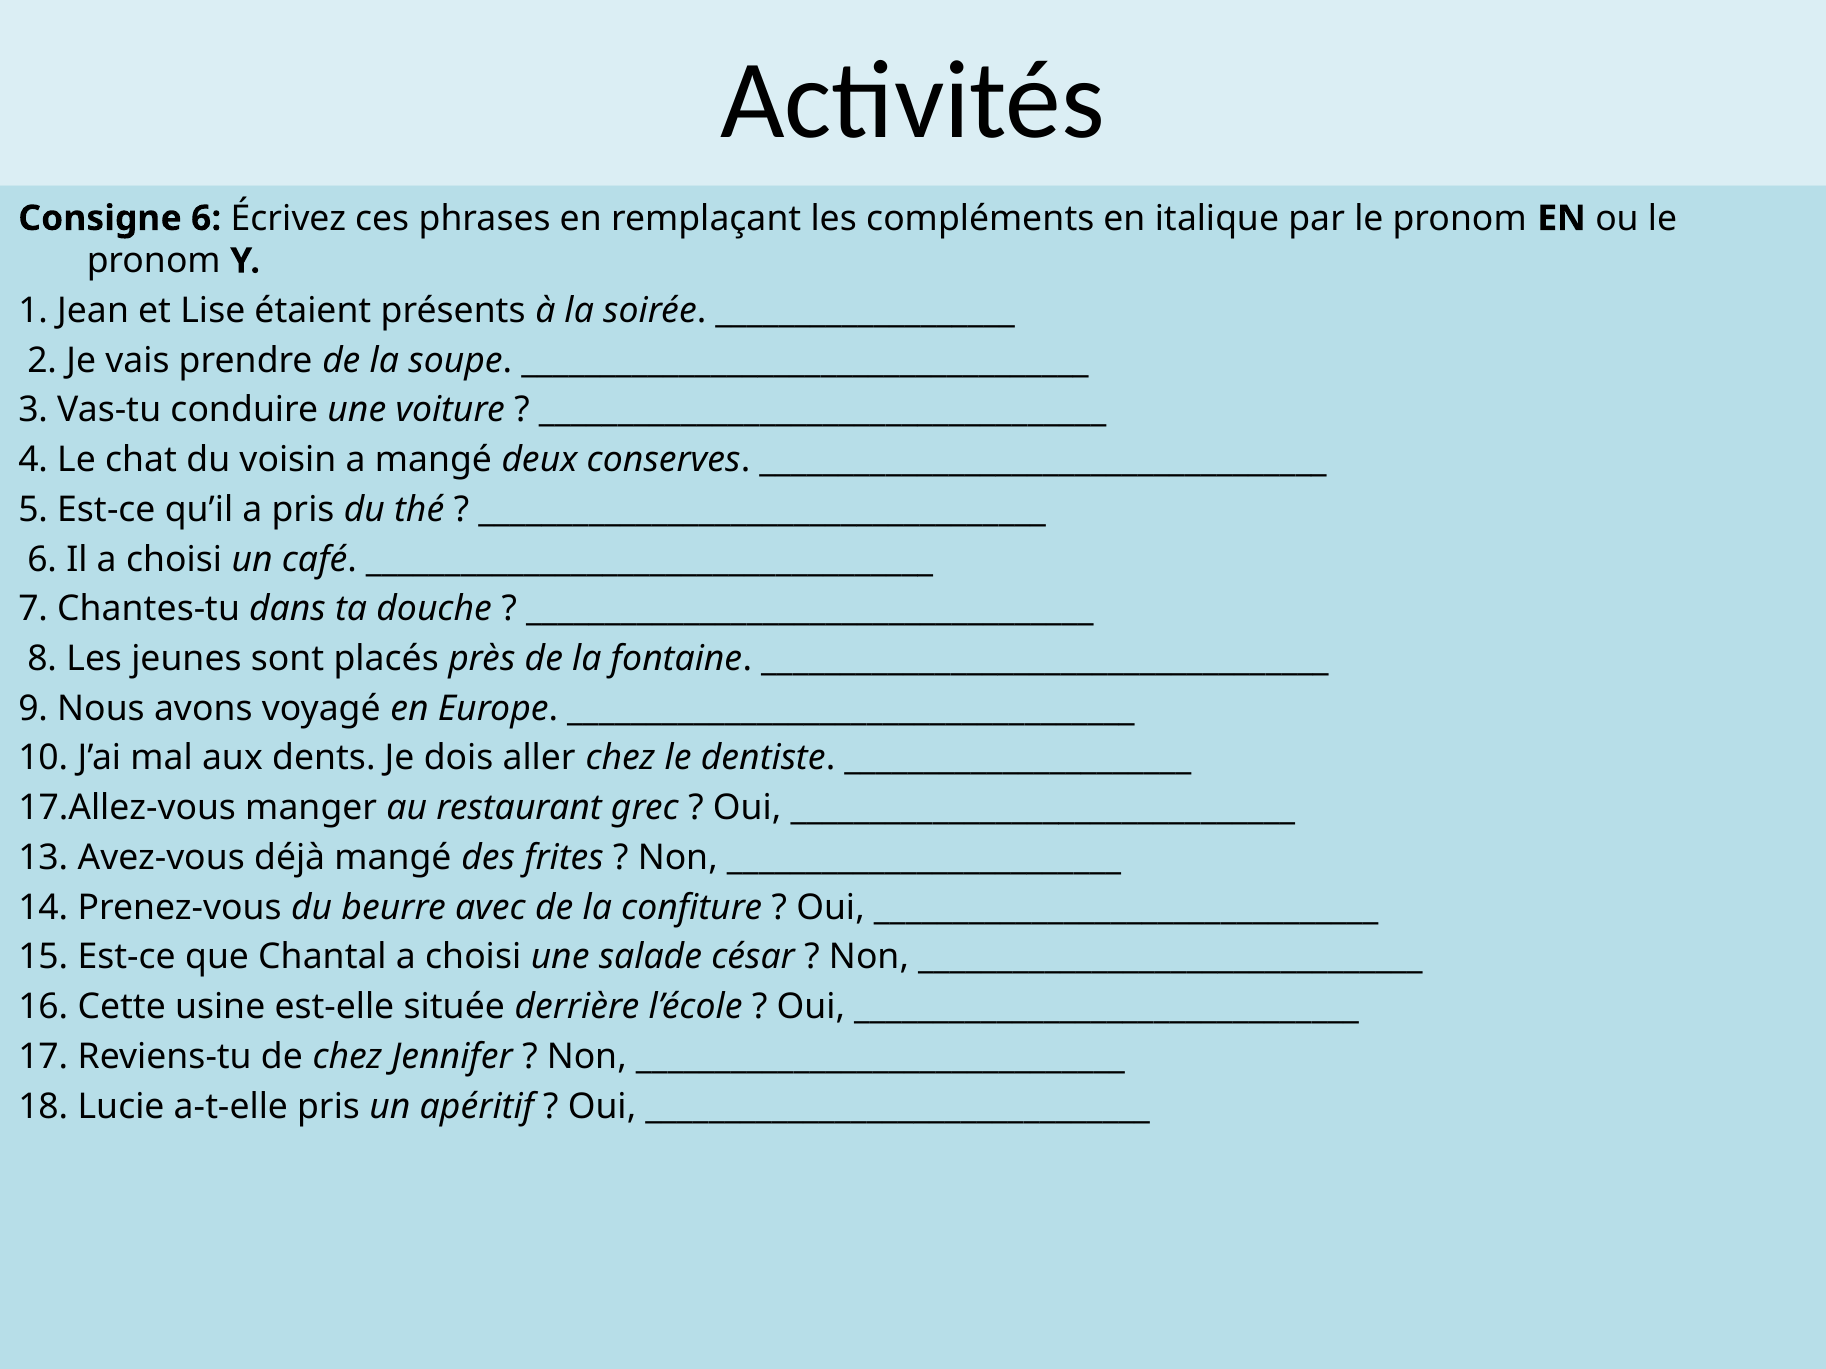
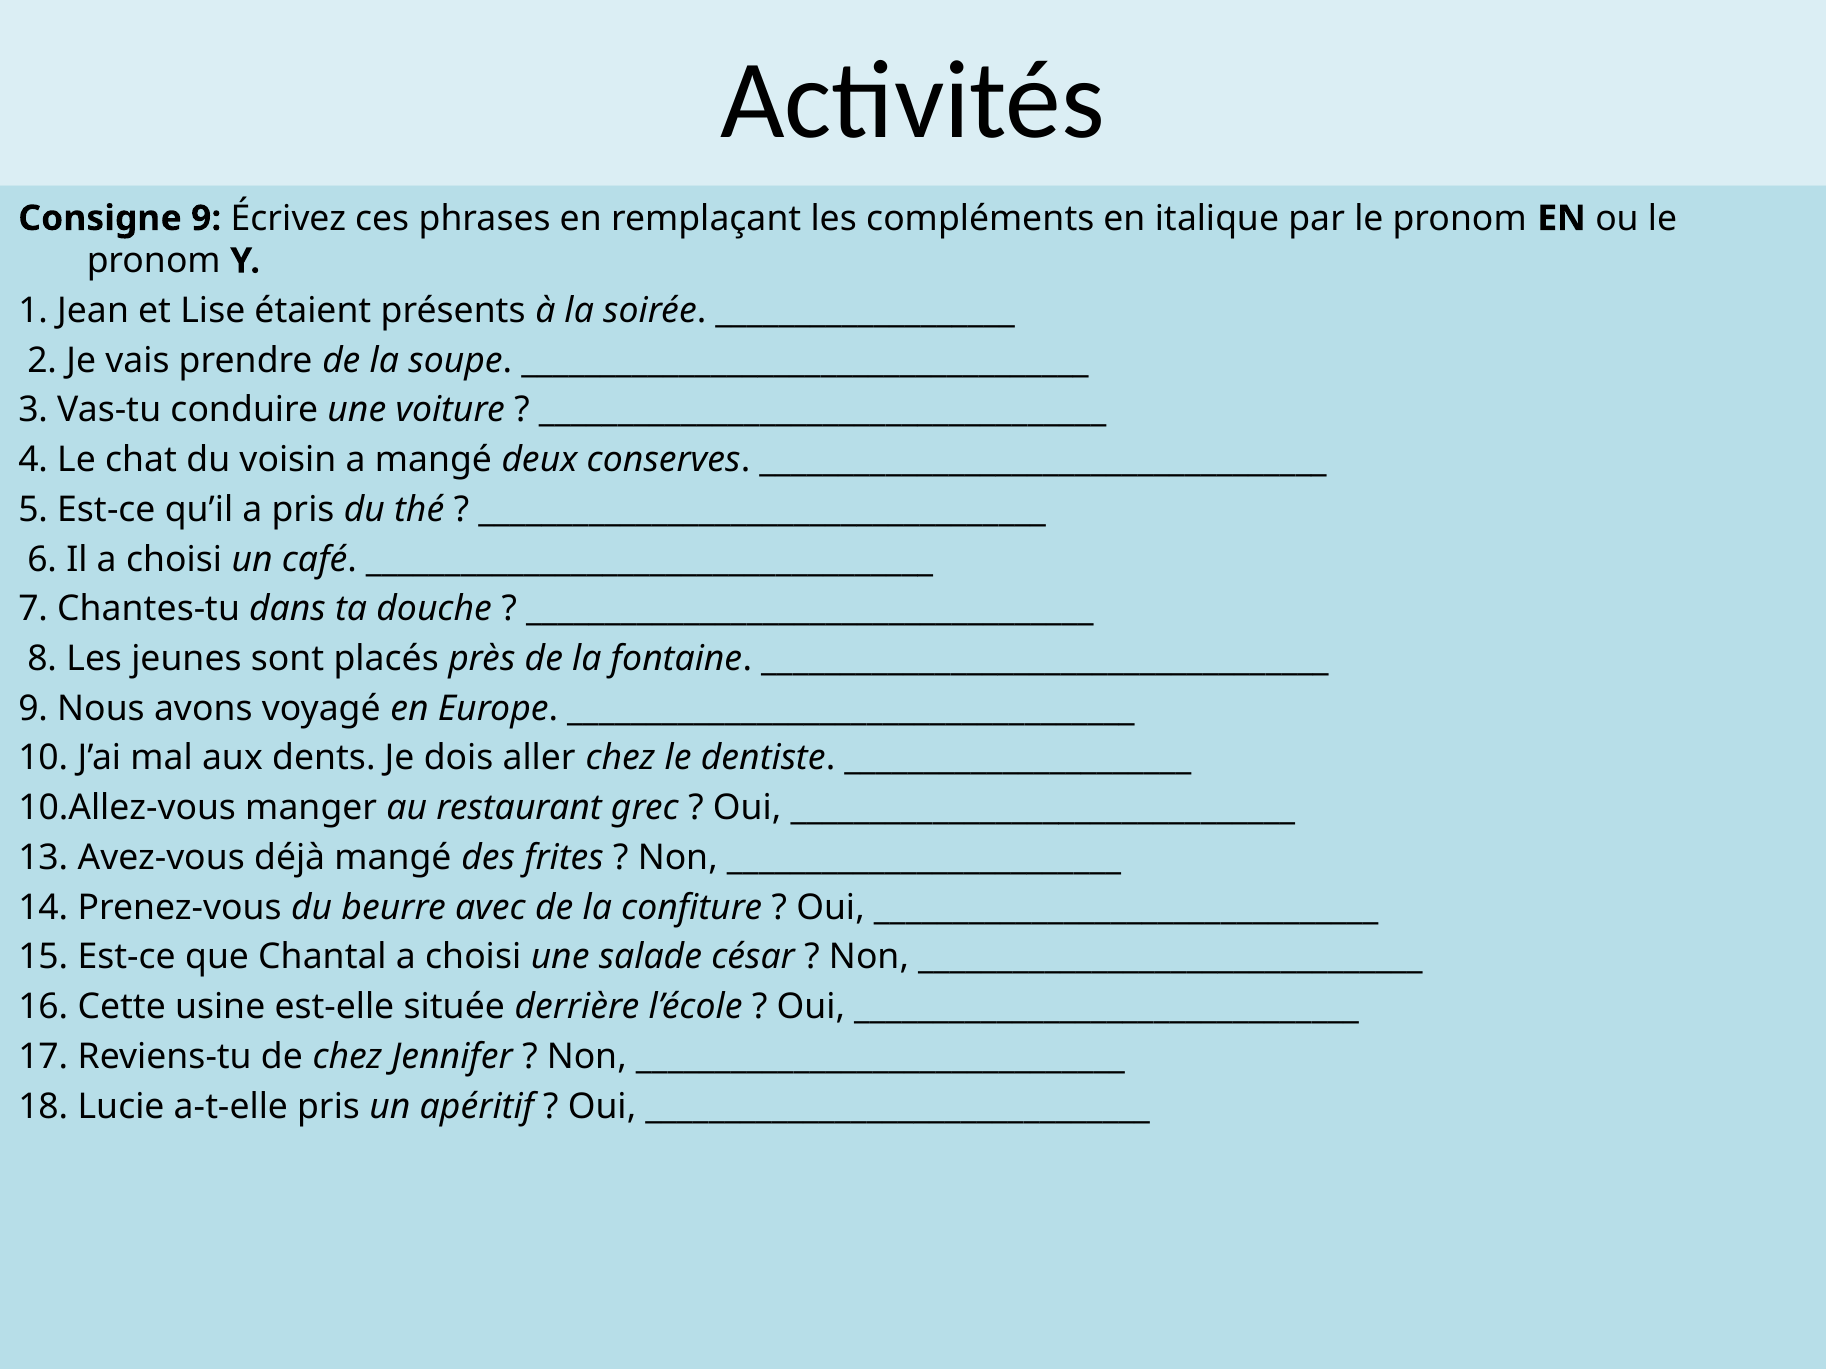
Consigne 6: 6 -> 9
17.Allez-vous: 17.Allez-vous -> 10.Allez-vous
